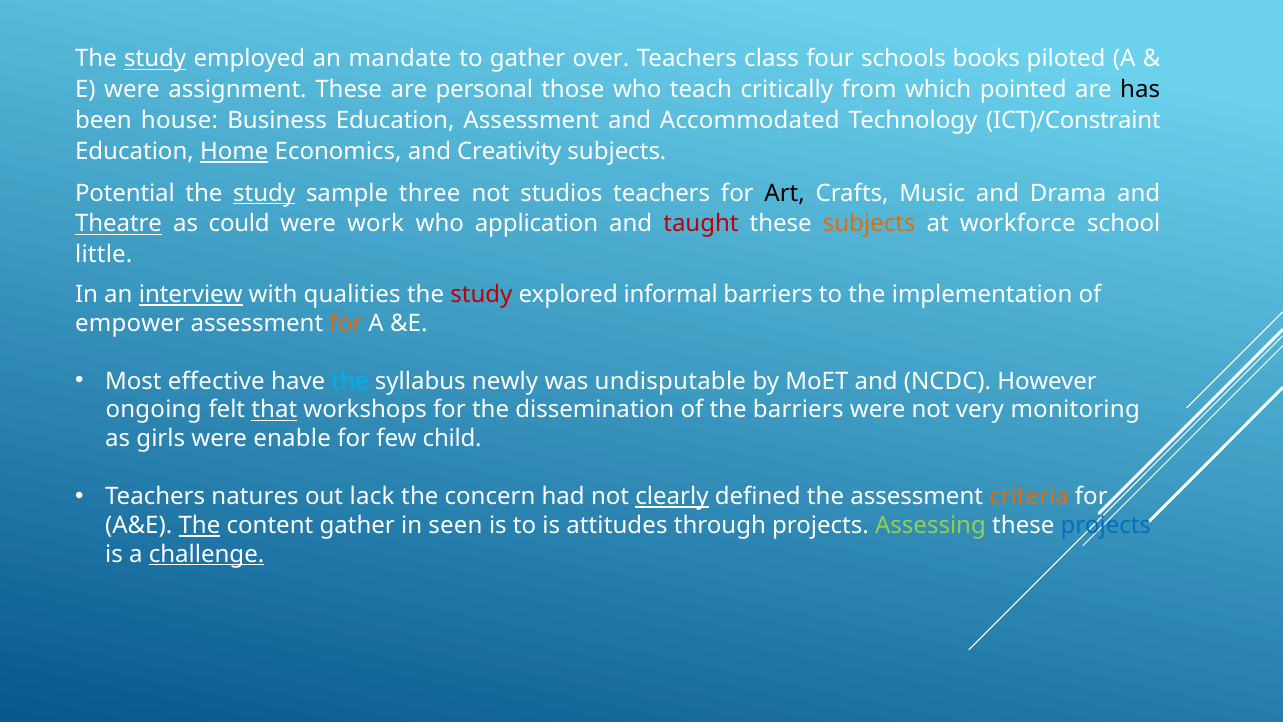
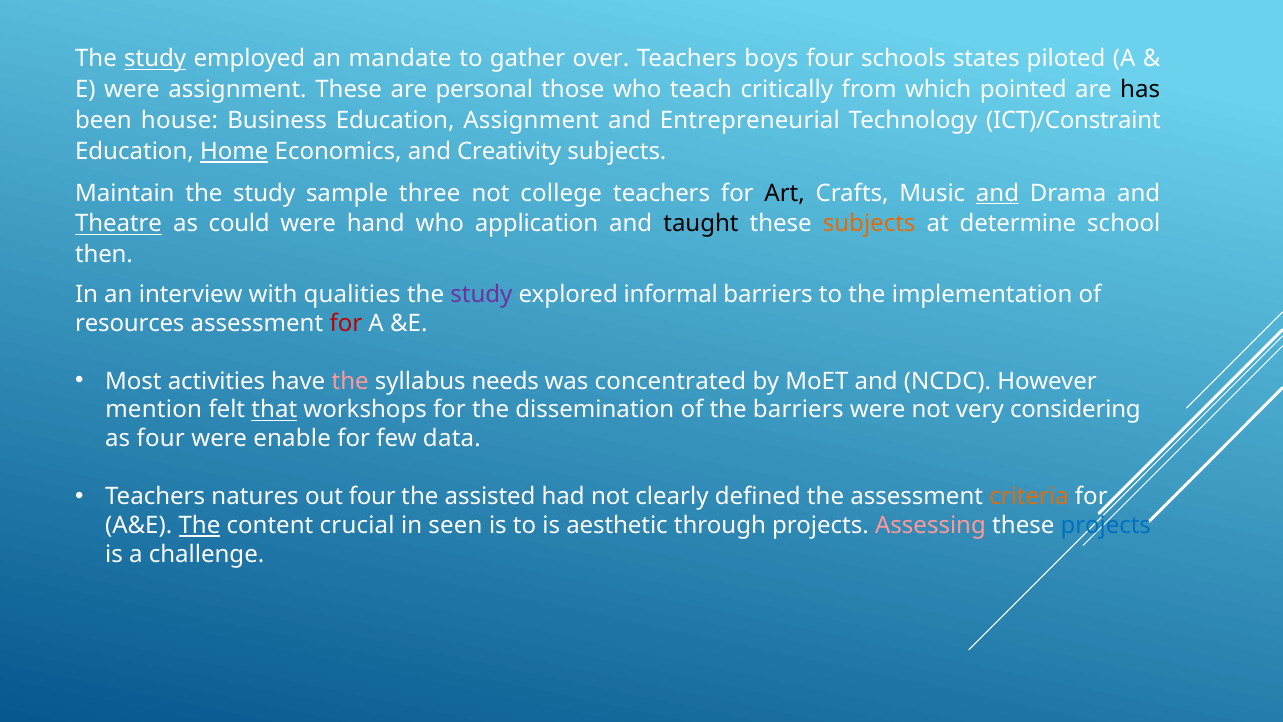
class: class -> boys
books: books -> states
Education Assessment: Assessment -> Assignment
Accommodated: Accommodated -> Entrepreneurial
Potential: Potential -> Maintain
study at (264, 193) underline: present -> none
studios: studios -> college
and at (998, 193) underline: none -> present
work: work -> hand
taught colour: red -> black
workforce: workforce -> determine
little: little -> then
interview underline: present -> none
study at (481, 294) colour: red -> purple
empower: empower -> resources
for at (346, 323) colour: orange -> red
effective: effective -> activities
the at (350, 381) colour: light blue -> pink
newly: newly -> needs
undisputable: undisputable -> concentrated
ongoing: ongoing -> mention
monitoring: monitoring -> considering
as girls: girls -> four
child: child -> data
out lack: lack -> four
concern: concern -> assisted
clearly underline: present -> none
content gather: gather -> crucial
attitudes: attitudes -> aesthetic
Assessing colour: light green -> pink
challenge underline: present -> none
